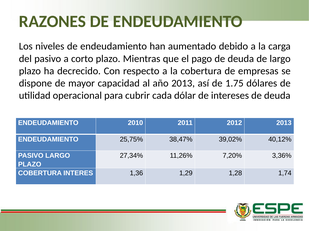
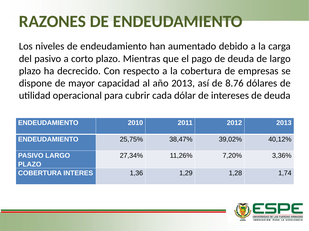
1.75: 1.75 -> 8.76
